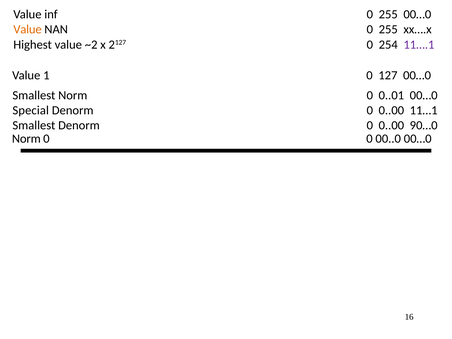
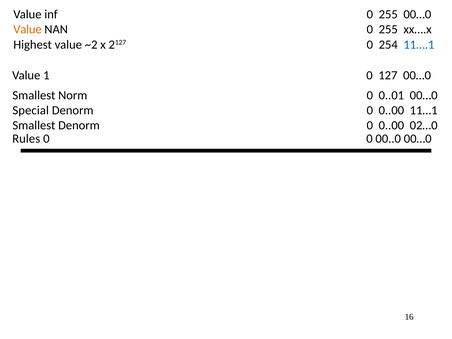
11….1 colour: purple -> blue
90…0: 90…0 -> 02…0
Norm at (26, 139): Norm -> Rules
